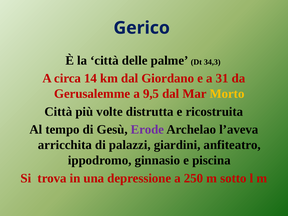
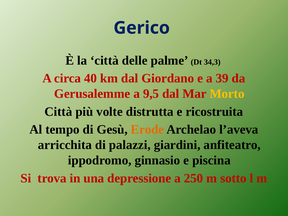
14: 14 -> 40
31: 31 -> 39
Erode colour: purple -> orange
